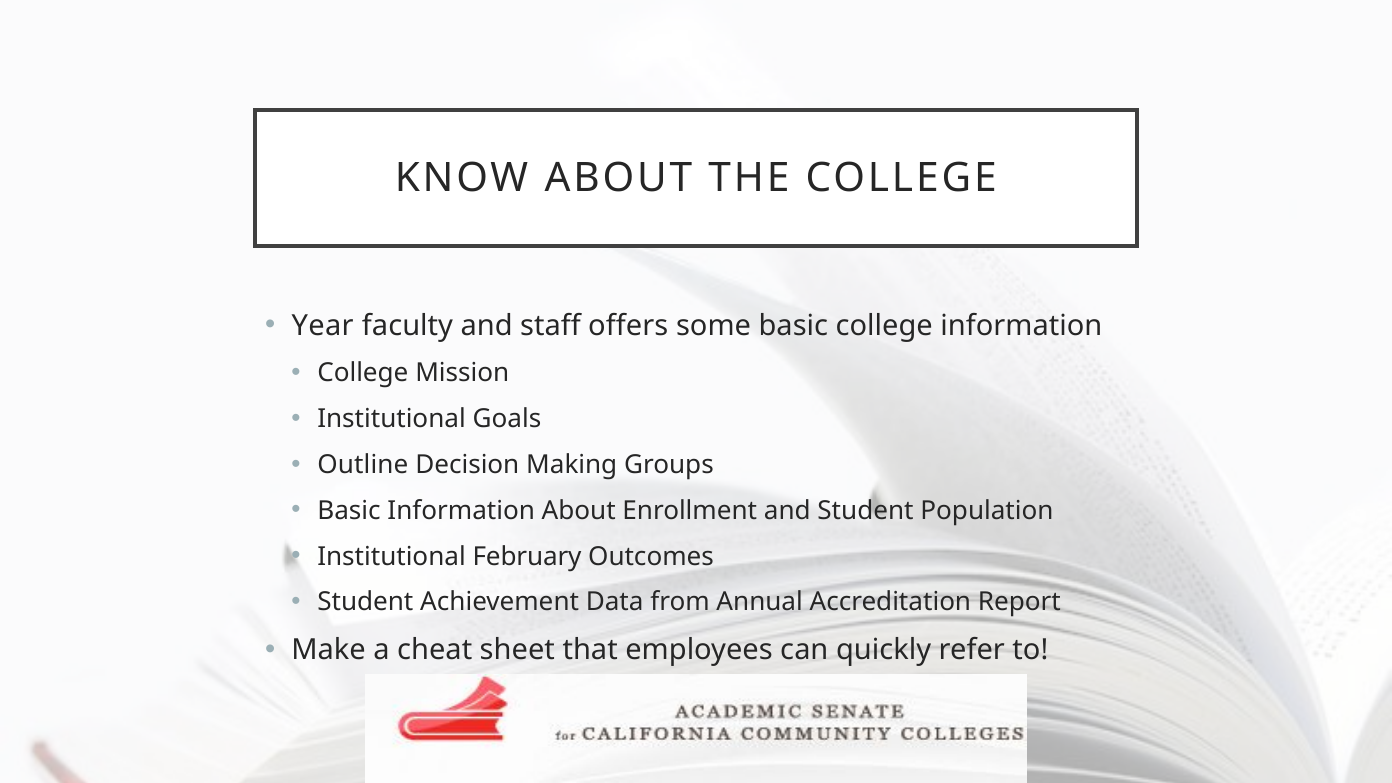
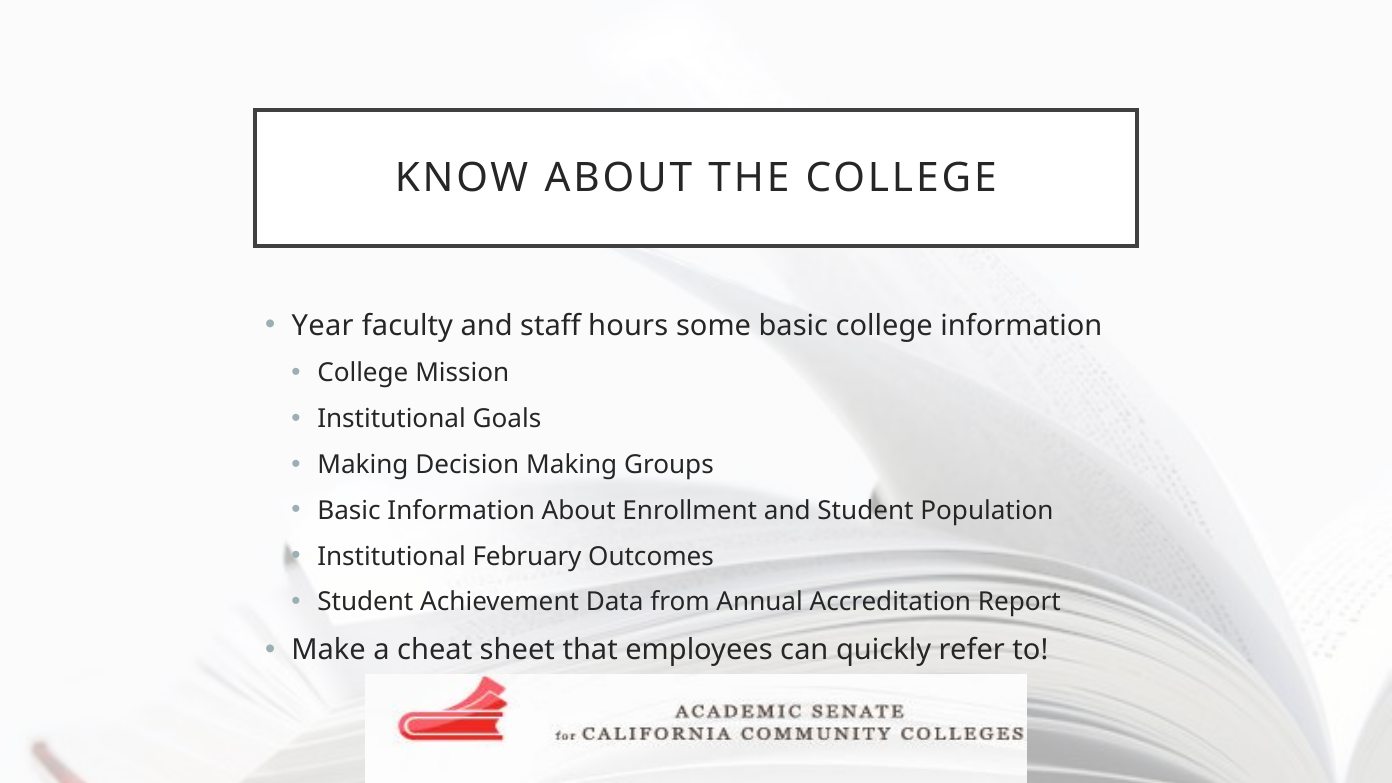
offers: offers -> hours
Outline at (363, 465): Outline -> Making
